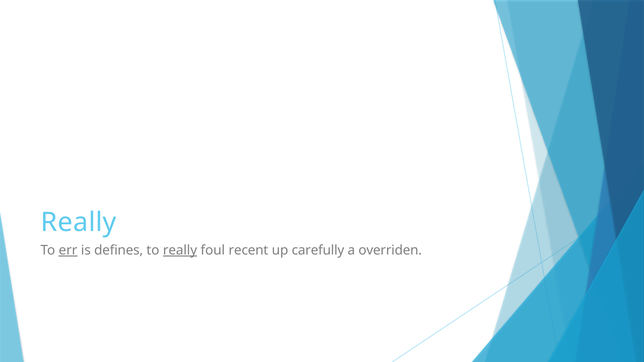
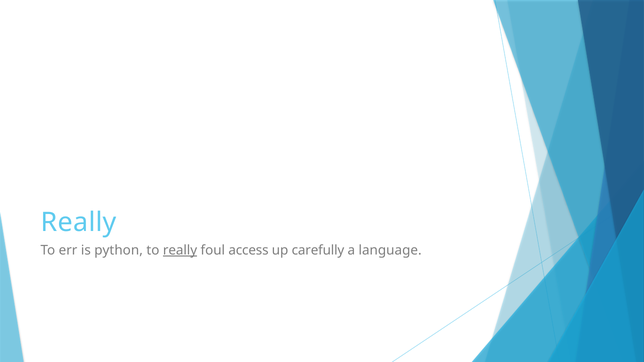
err underline: present -> none
defines: defines -> python
recent: recent -> access
overriden: overriden -> language
